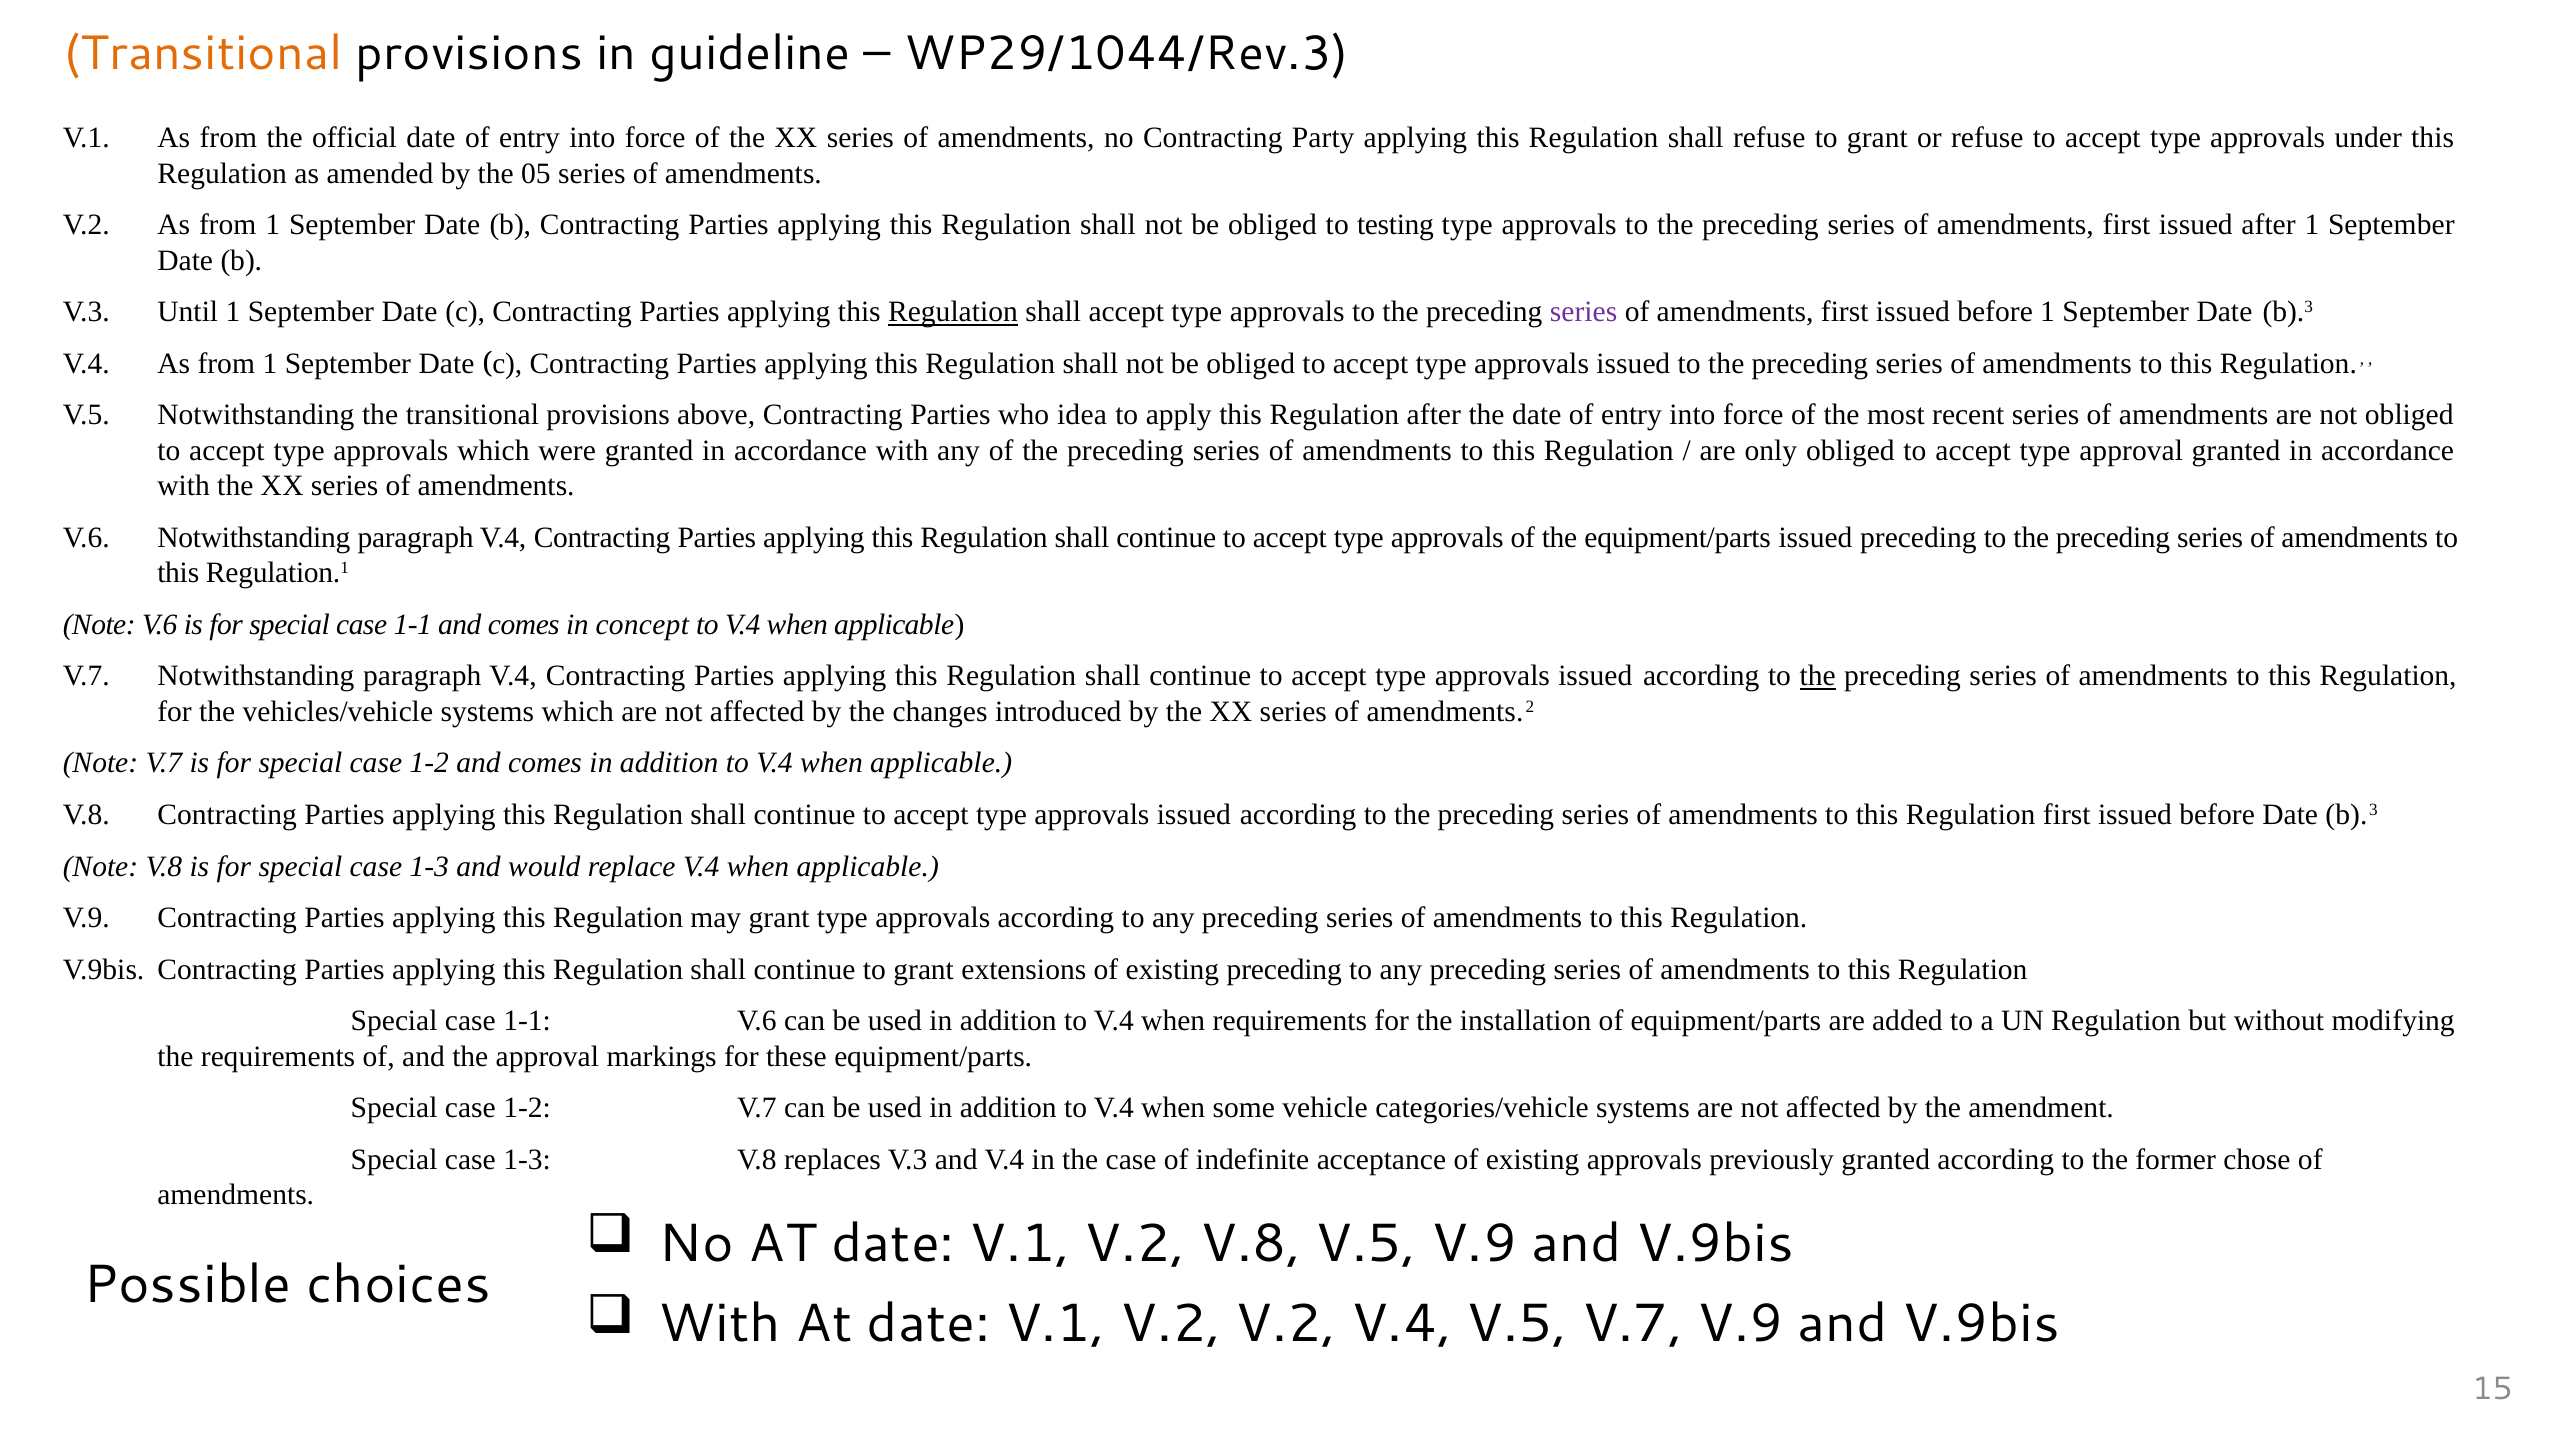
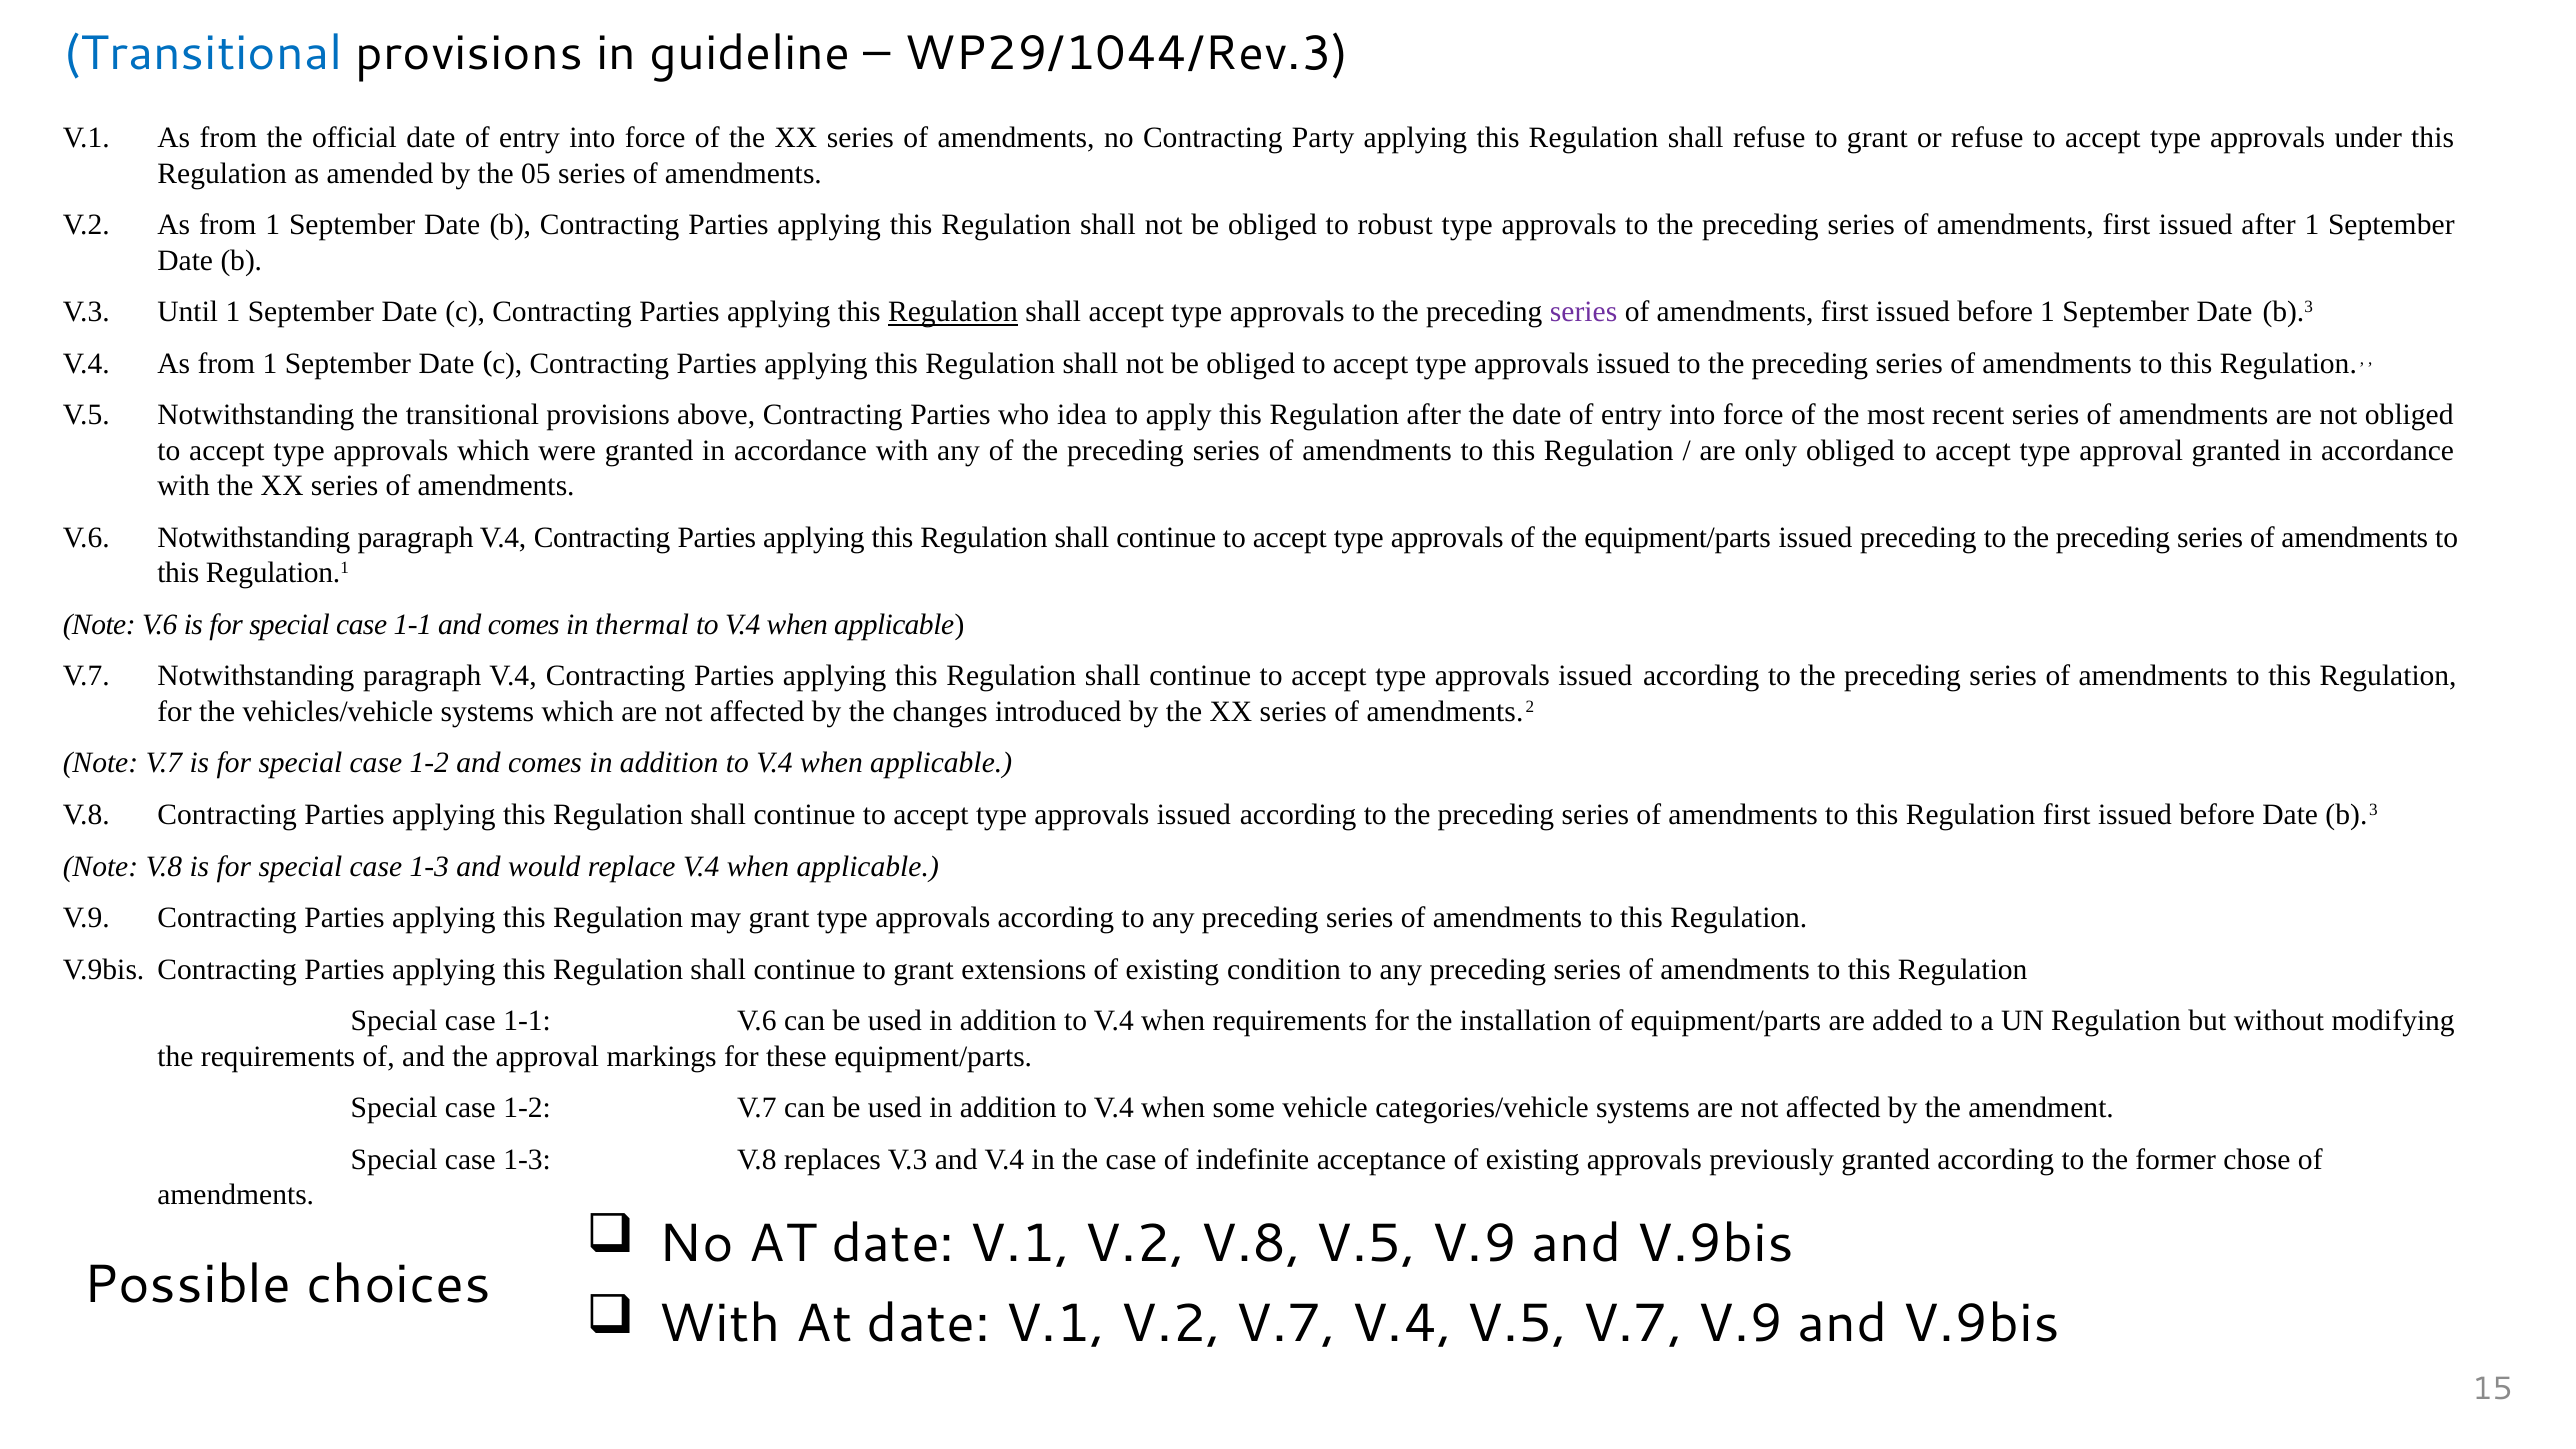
Transitional at (203, 54) colour: orange -> blue
testing: testing -> robust
concept: concept -> thermal
the at (1818, 676) underline: present -> none
existing preceding: preceding -> condition
V.2 V.2: V.2 -> V.7
